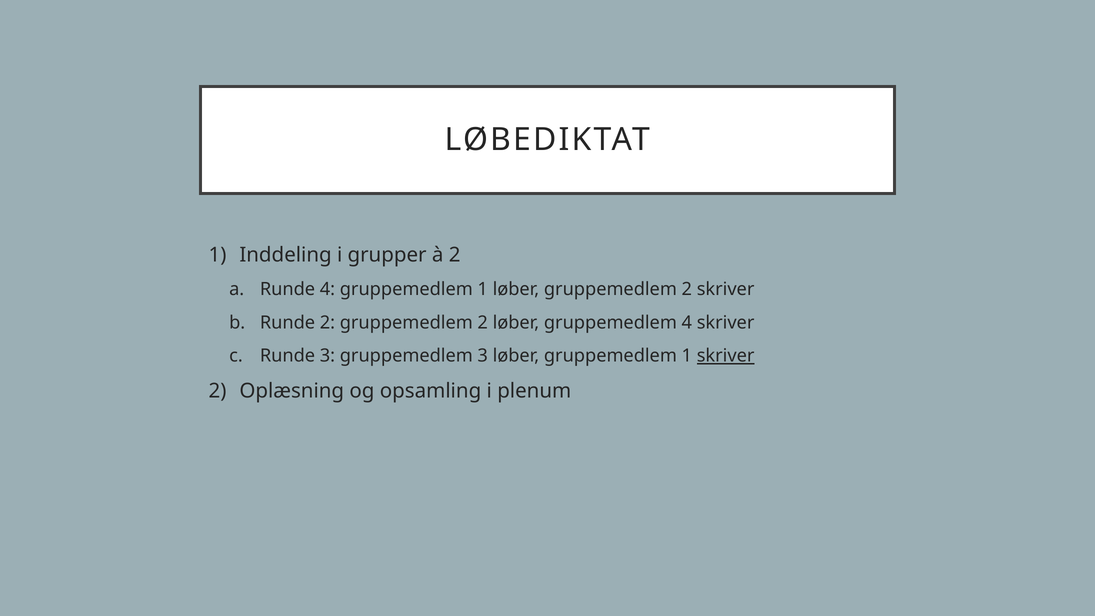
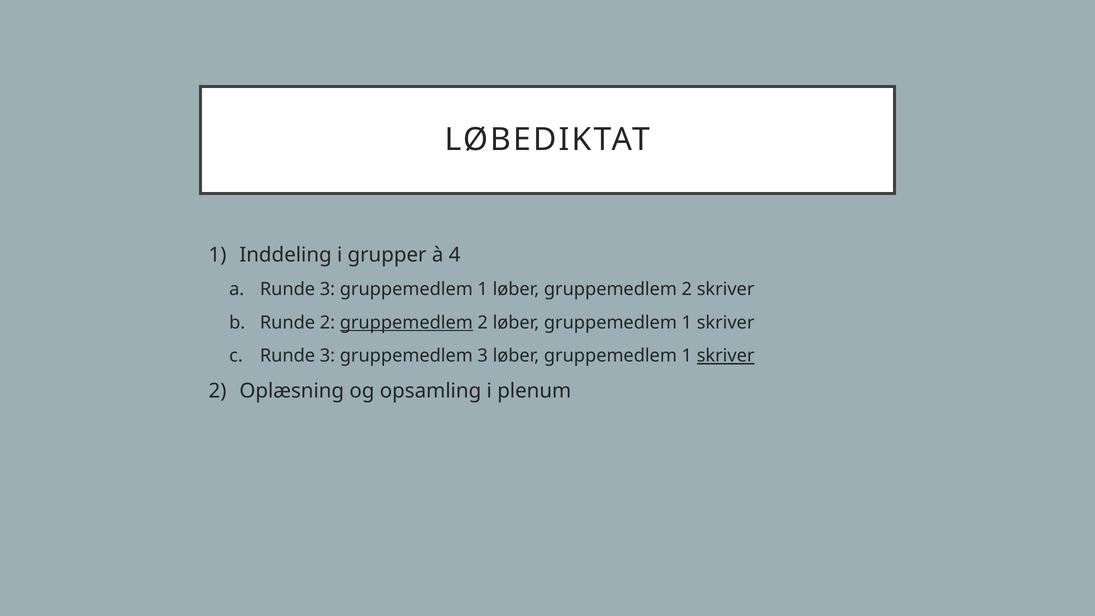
à 2: 2 -> 4
4 at (327, 289): 4 -> 3
gruppemedlem at (406, 323) underline: none -> present
2 løber gruppemedlem 4: 4 -> 1
